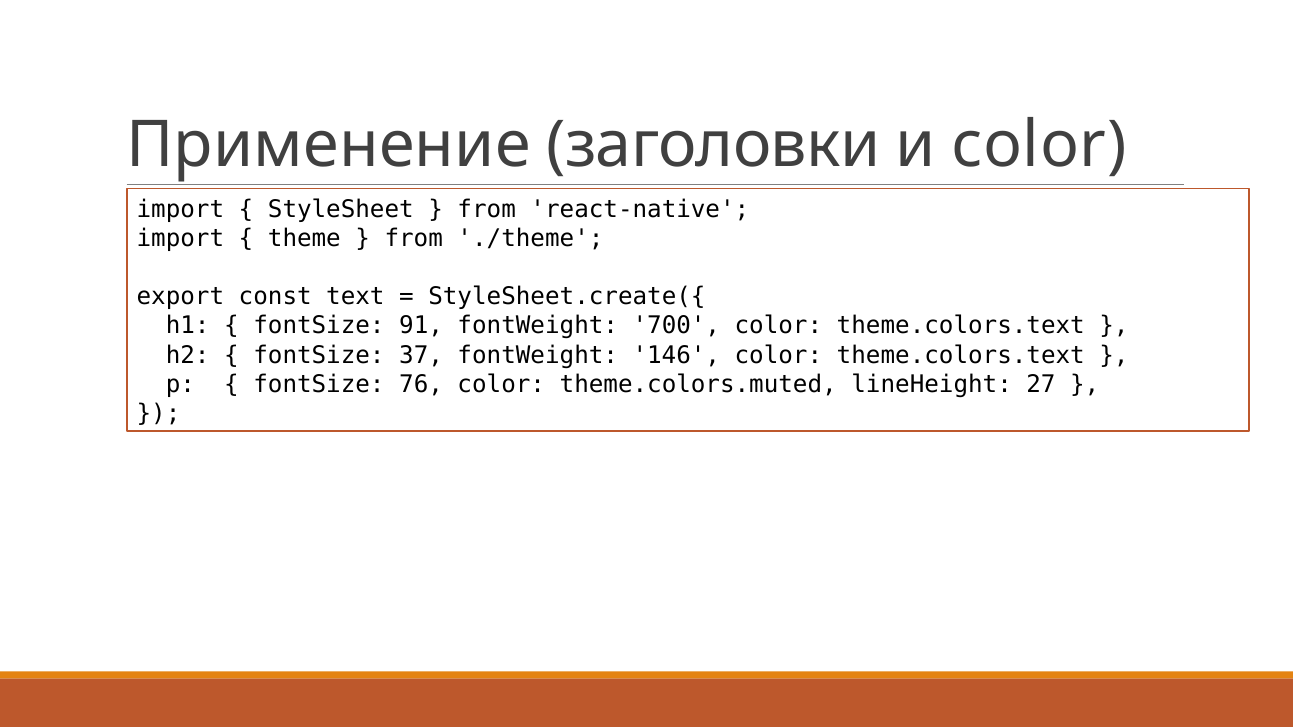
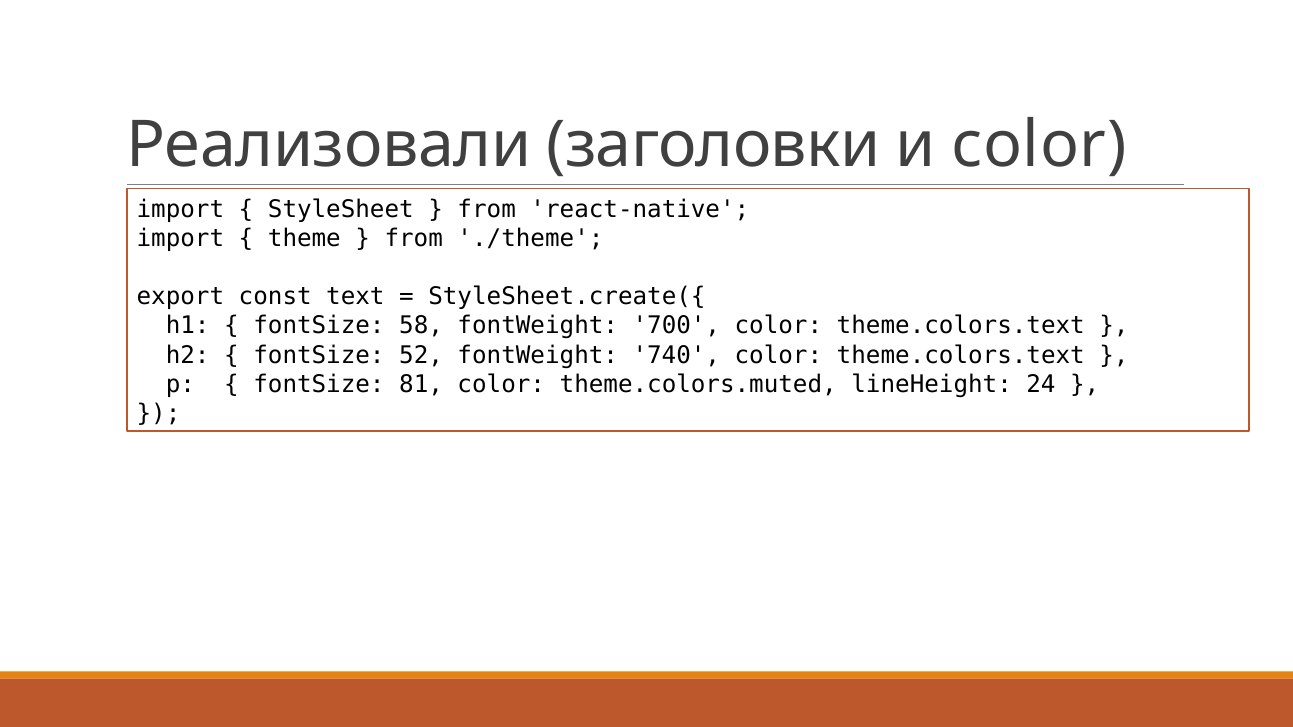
Применение: Применение -> Реализовали
91: 91 -> 58
37: 37 -> 52
146: 146 -> 740
76: 76 -> 81
27: 27 -> 24
